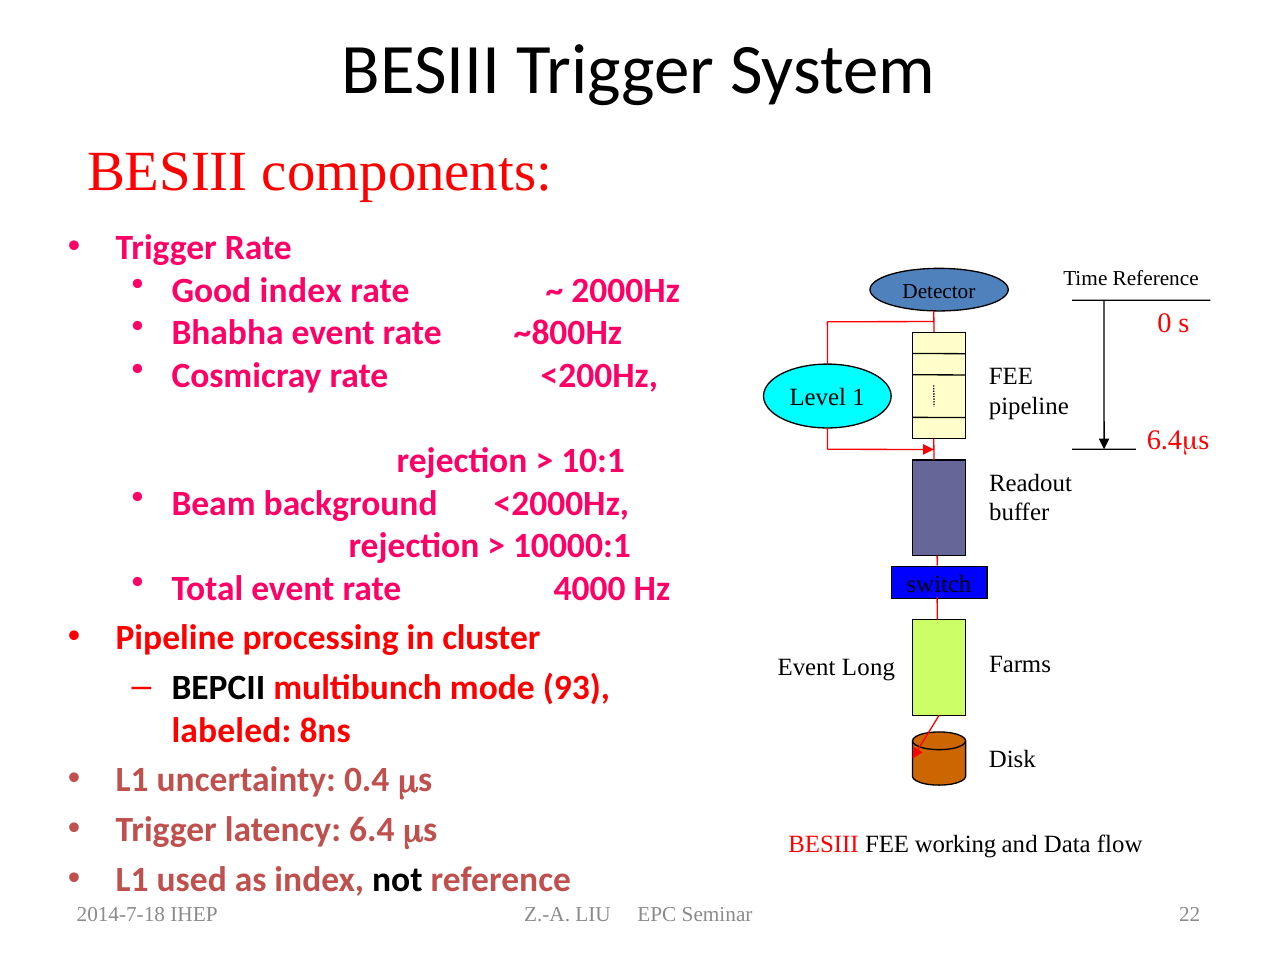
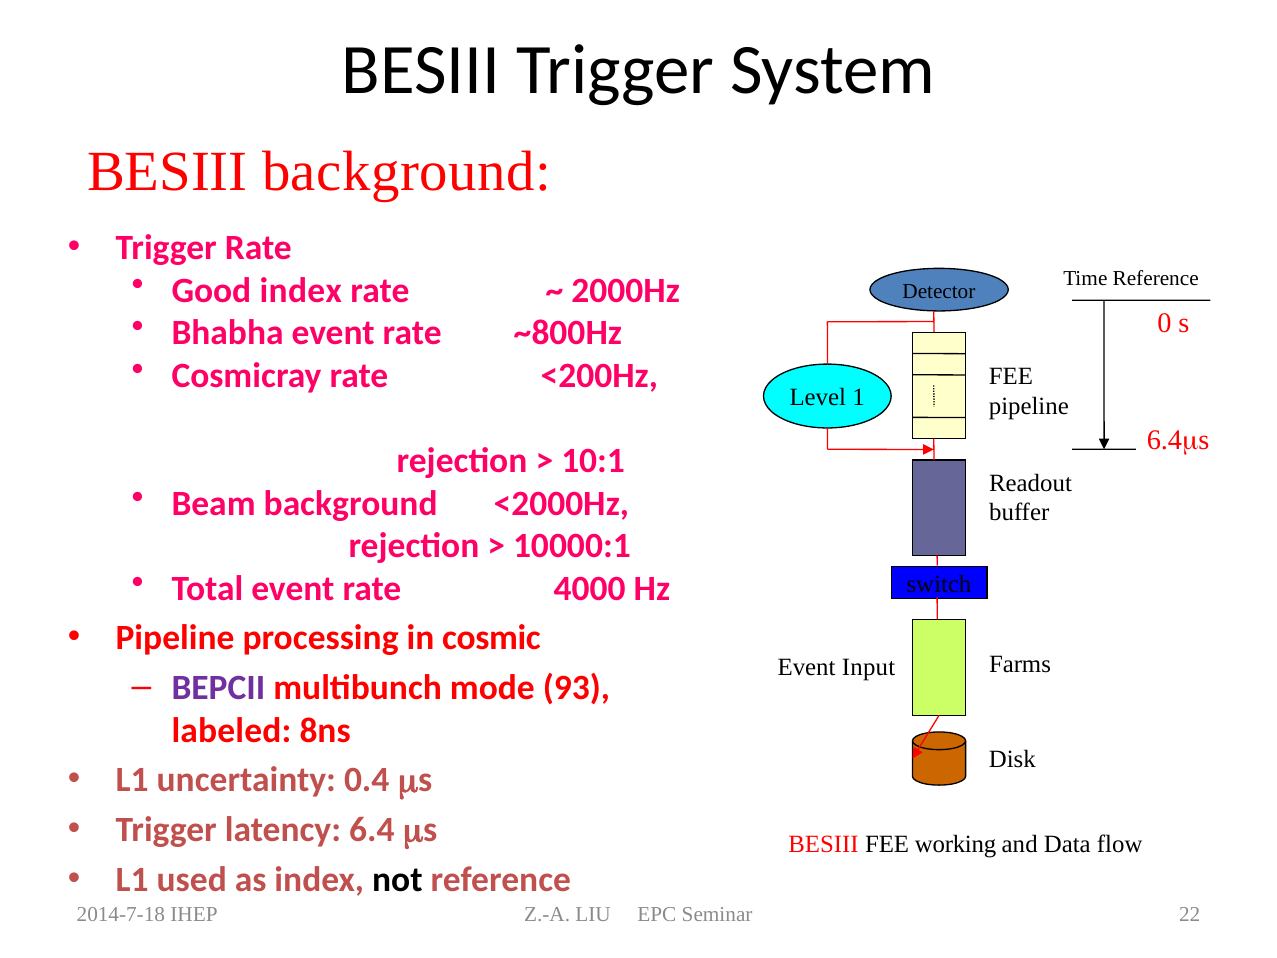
BESIII components: components -> background
cluster: cluster -> cosmic
Long: Long -> Input
BEPCII colour: black -> purple
